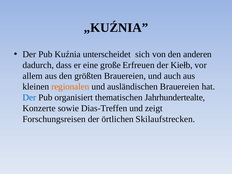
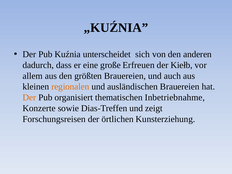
Der at (29, 97) colour: blue -> orange
Jahrhundertealte: Jahrhundertealte -> Inbetriebnahme
Skilaufstrecken: Skilaufstrecken -> Kunsterziehung
